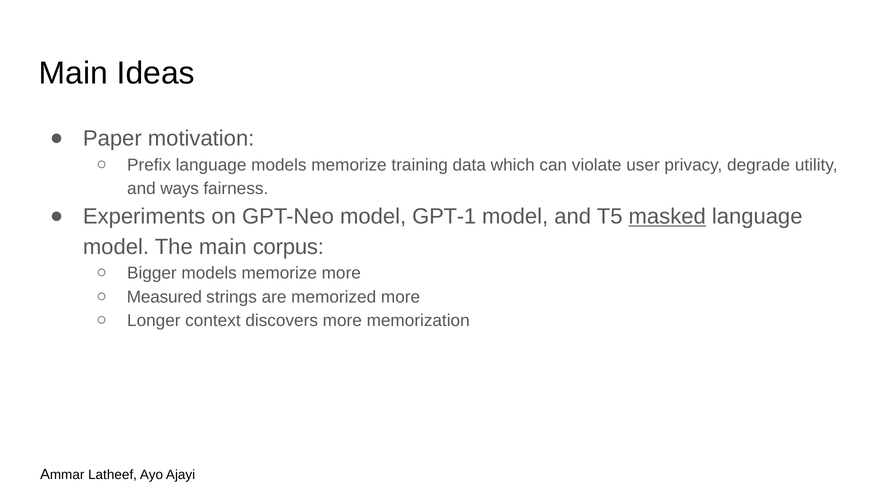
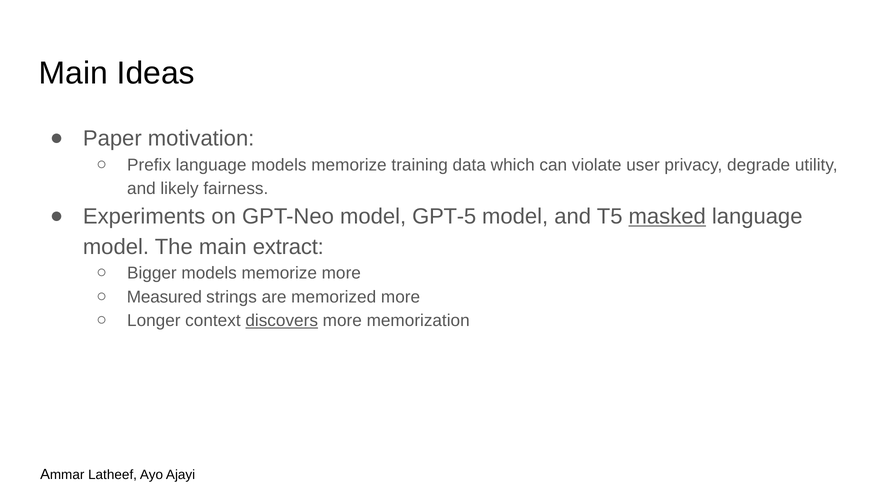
ways: ways -> likely
GPT-1: GPT-1 -> GPT-5
corpus: corpus -> extract
discovers underline: none -> present
